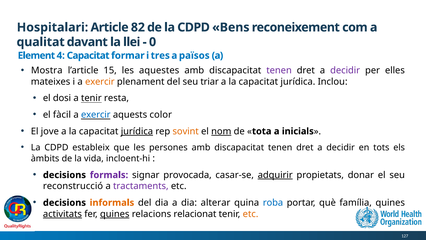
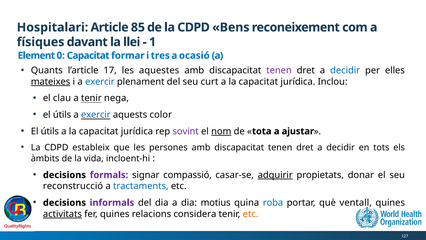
82: 82 -> 85
qualitat: qualitat -> físiques
0: 0 -> 1
4: 4 -> 0
països: països -> ocasió
Mostra: Mostra -> Quants
15: 15 -> 17
decidir at (345, 70) colour: purple -> blue
mateixes underline: none -> present
exercir at (100, 82) colour: orange -> blue
triar: triar -> curt
dosi: dosi -> clau
resta: resta -> nega
fàcil at (62, 115): fàcil -> útils
jove at (50, 131): jove -> útils
jurídica at (137, 131) underline: present -> none
sovint colour: orange -> purple
inicials: inicials -> ajustar
provocada: provocada -> compassió
tractaments colour: purple -> blue
informals colour: orange -> purple
alterar: alterar -> motius
família: família -> ventall
quines at (115, 214) underline: present -> none
relacionat: relacionat -> considera
